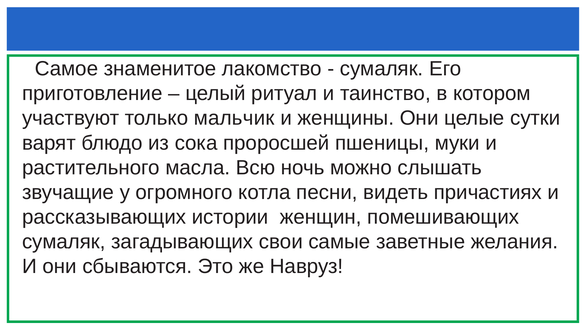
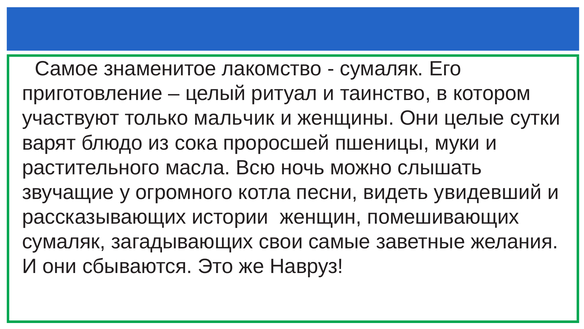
причастиях: причастиях -> увидевший
